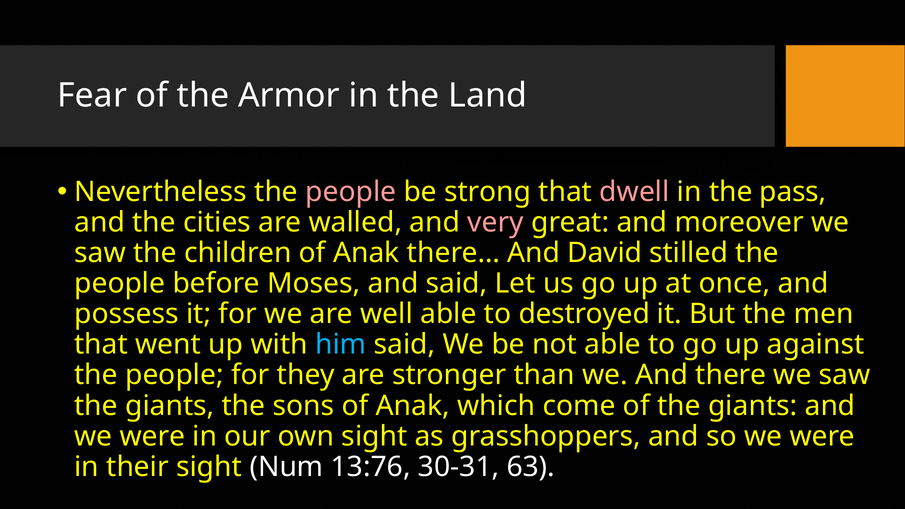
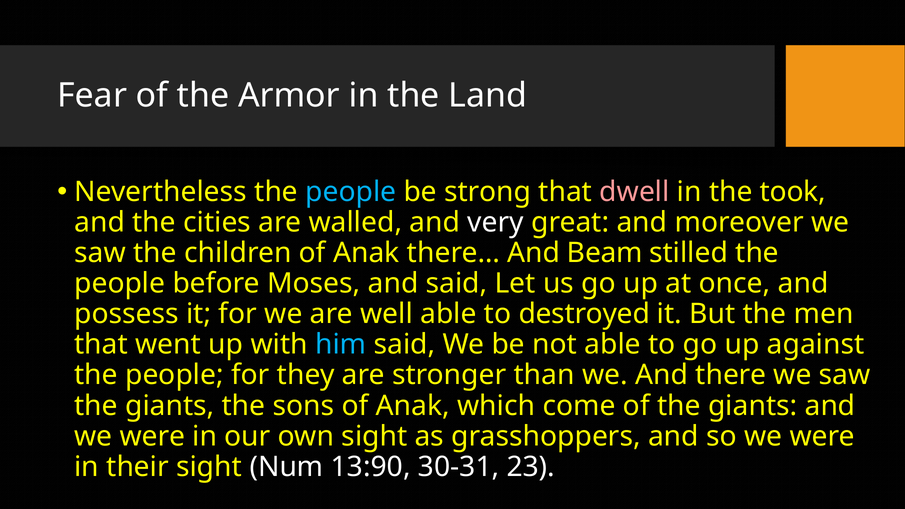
people at (351, 192) colour: pink -> light blue
pass: pass -> took
very colour: pink -> white
David: David -> Beam
13:76: 13:76 -> 13:90
63: 63 -> 23
